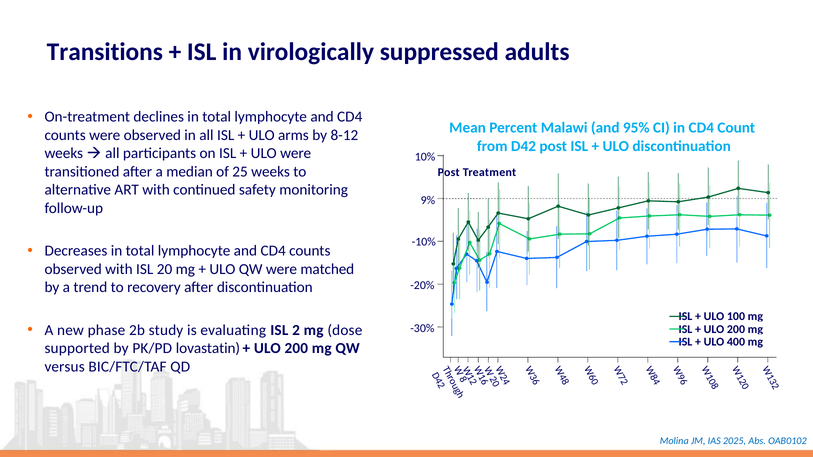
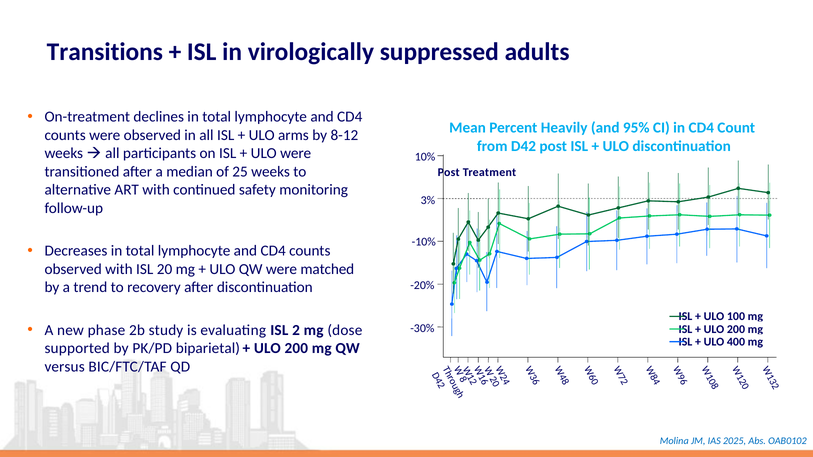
Malawi: Malawi -> Heavily
9%: 9% -> 3%
lovastatin: lovastatin -> biparietal
